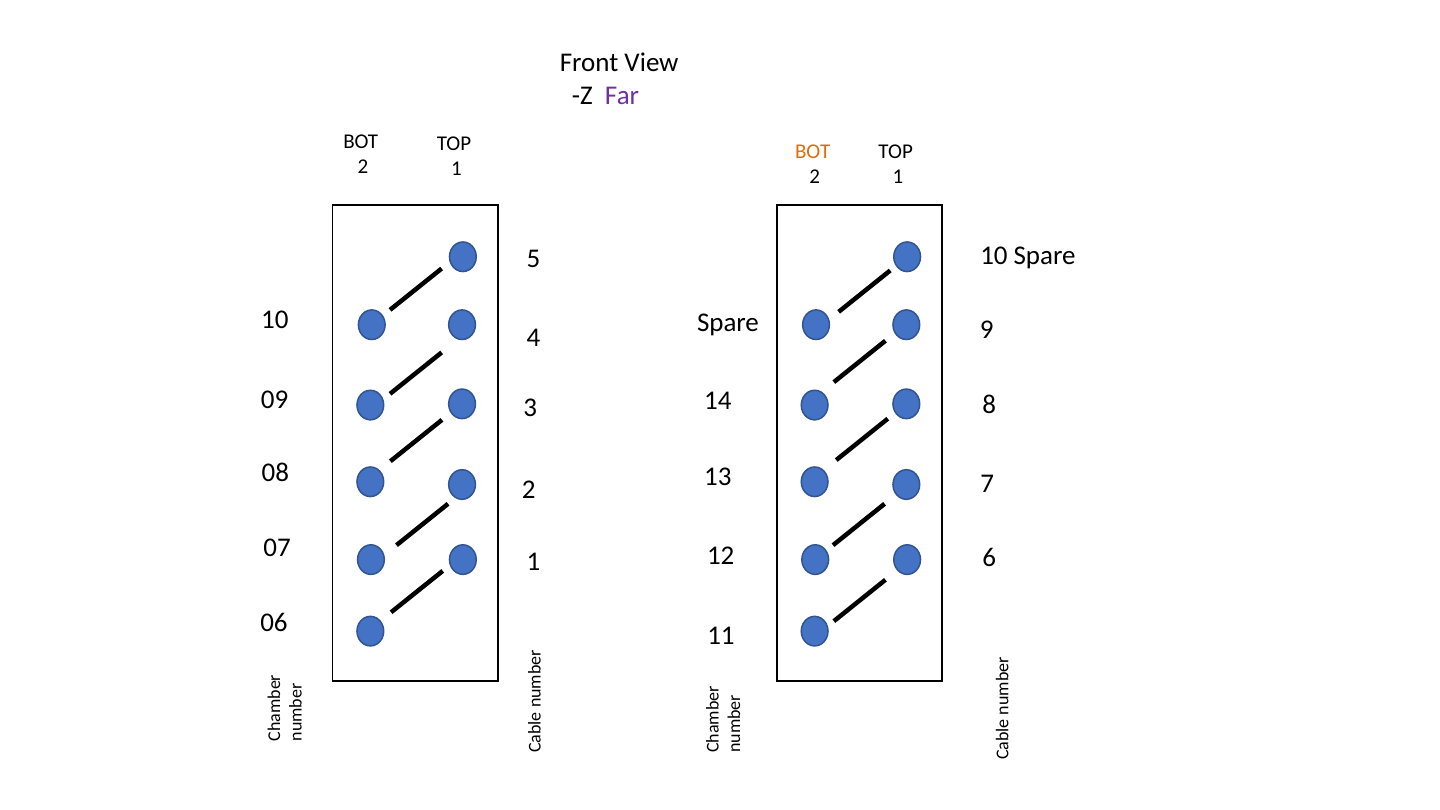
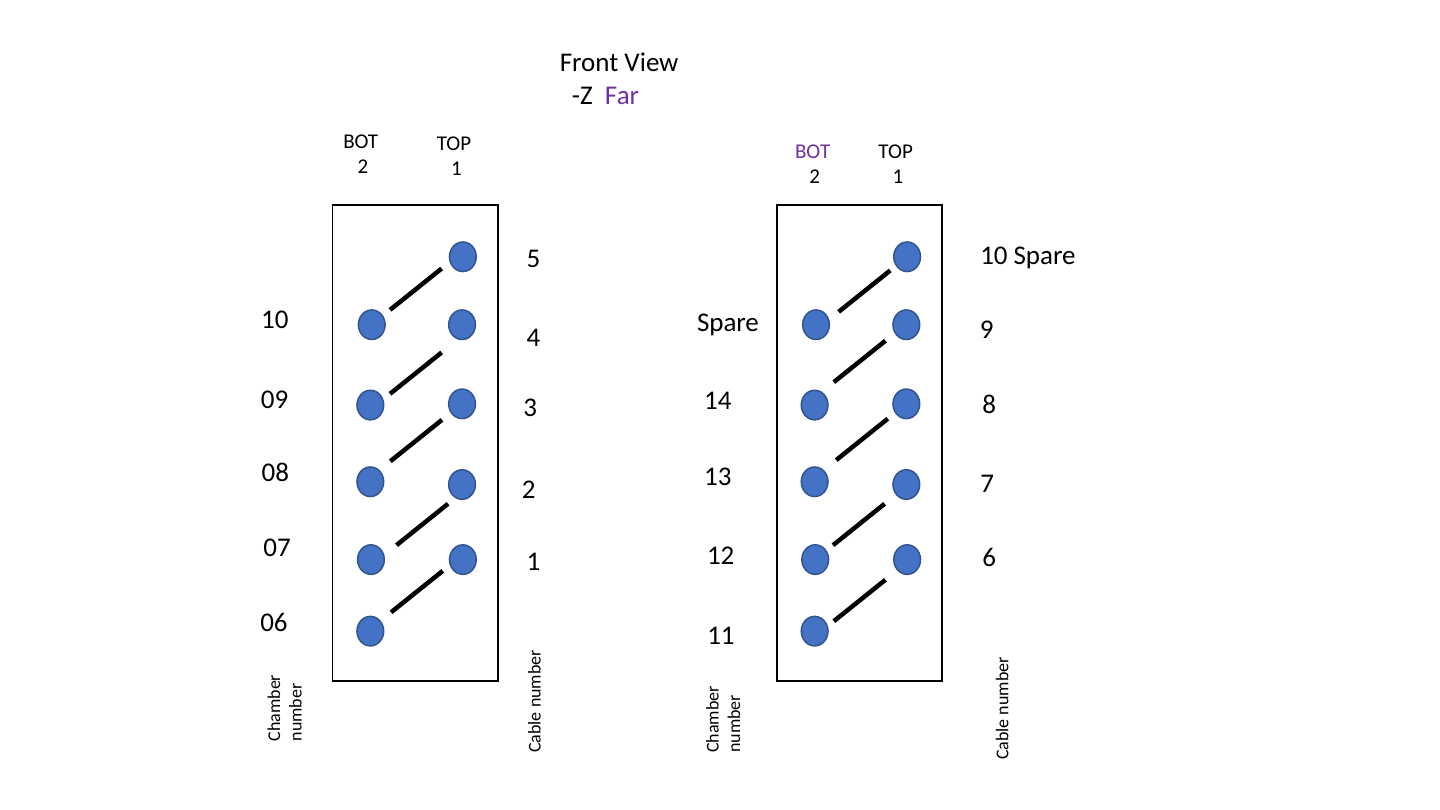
BOT at (813, 152) colour: orange -> purple
